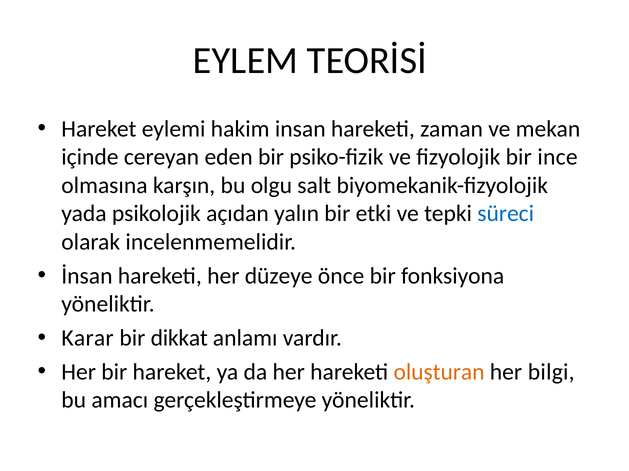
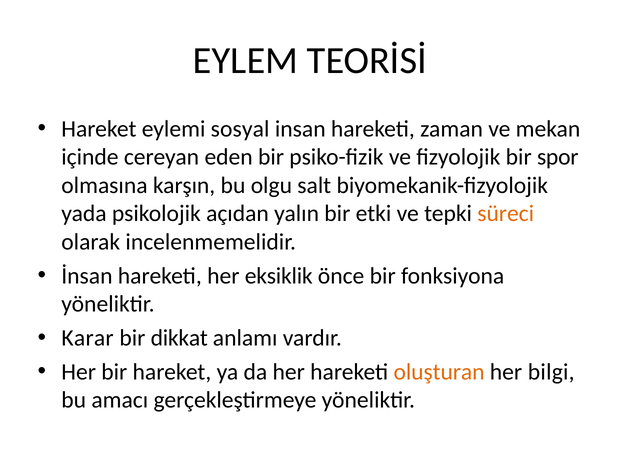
hakim: hakim -> sosyal
ince: ince -> spor
süreci colour: blue -> orange
düzeye: düzeye -> eksiklik
